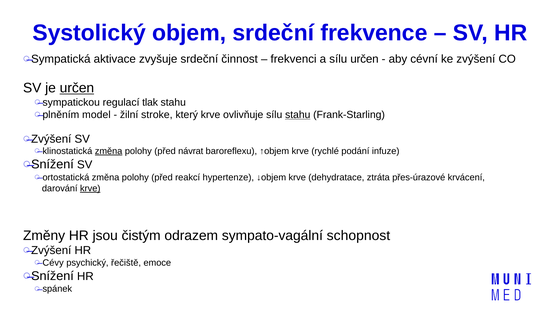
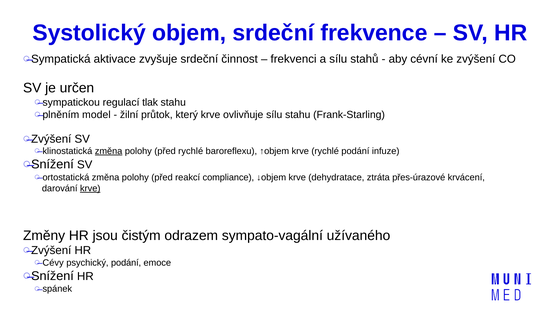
sílu určen: určen -> stahů
určen at (77, 88) underline: present -> none
stroke: stroke -> průtok
stahu at (298, 115) underline: present -> none
před návrat: návrat -> rychlé
hypertenze: hypertenze -> compliance
schopnost: schopnost -> užívaného
psychický řečiště: řečiště -> podání
